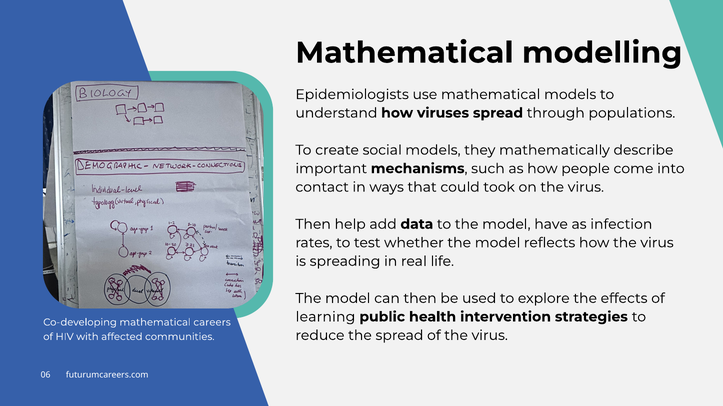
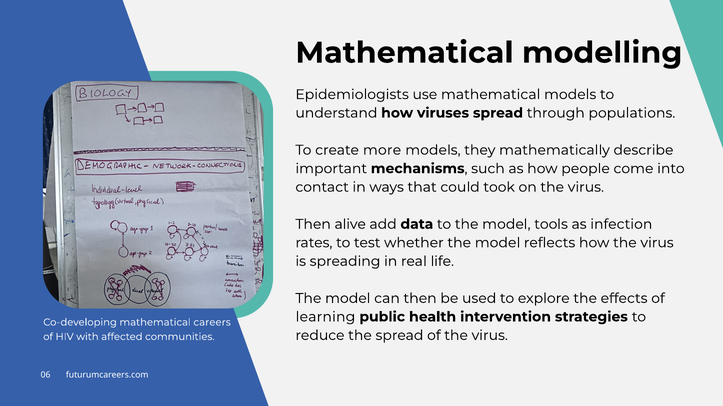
social: social -> more
help: help -> alive
have: have -> tools
